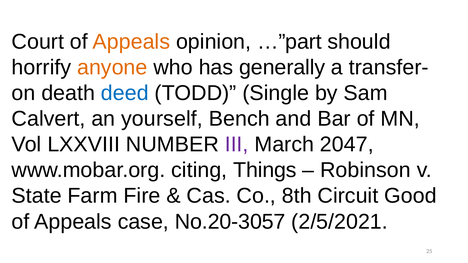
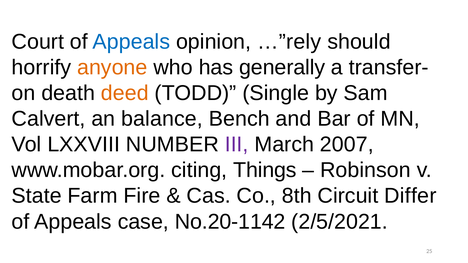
Appeals at (131, 42) colour: orange -> blue
…”part: …”part -> …”rely
deed colour: blue -> orange
yourself: yourself -> balance
2047: 2047 -> 2007
Good: Good -> Differ
No.20-3057: No.20-3057 -> No.20-1142
